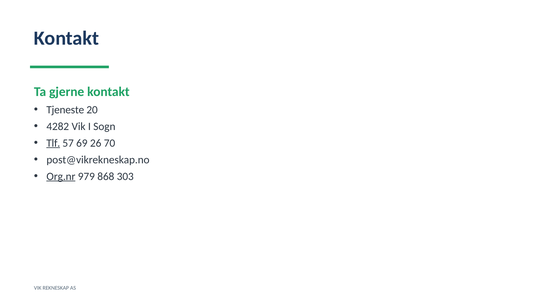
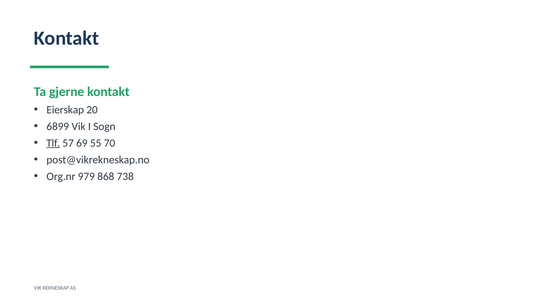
Tjeneste: Tjeneste -> Eierskap
4282: 4282 -> 6899
26: 26 -> 55
Org.nr underline: present -> none
303: 303 -> 738
